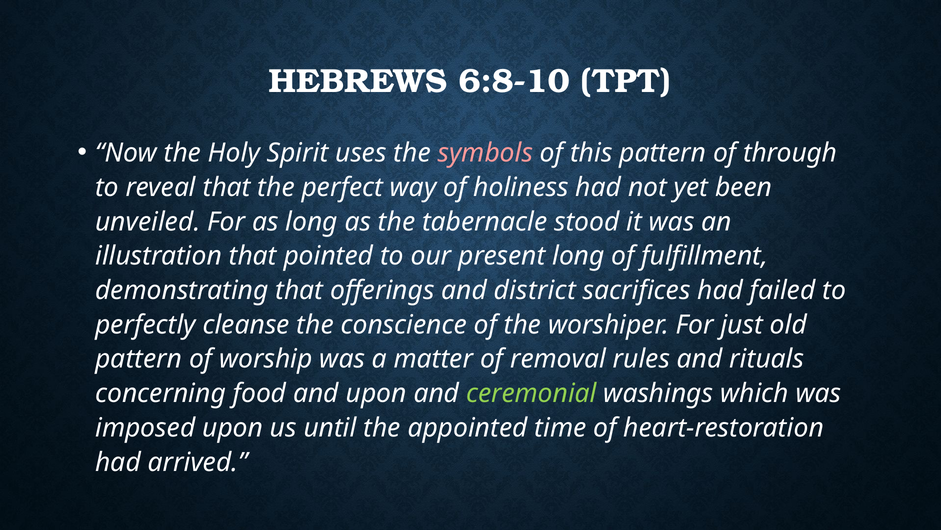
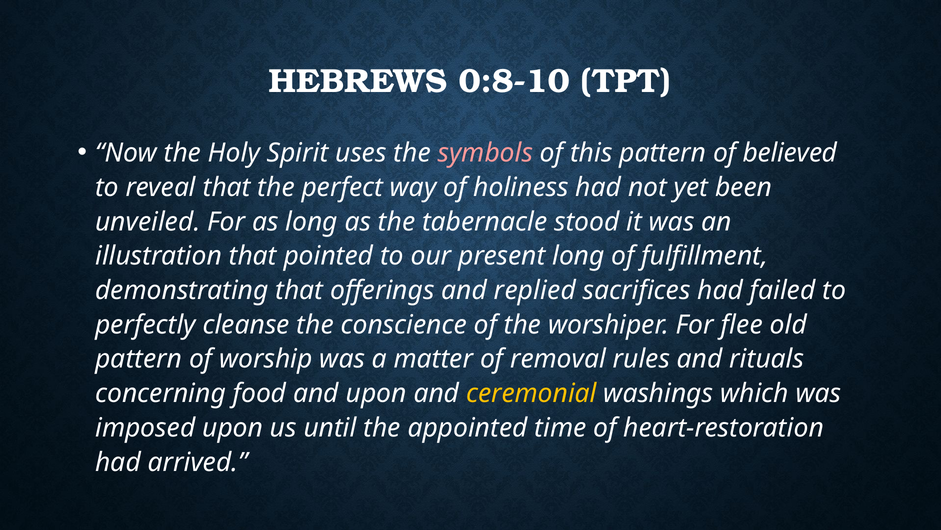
6:8-10: 6:8-10 -> 0:8-10
through: through -> believed
district: district -> replied
just: just -> flee
ceremonial colour: light green -> yellow
